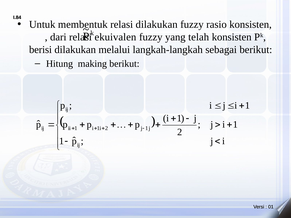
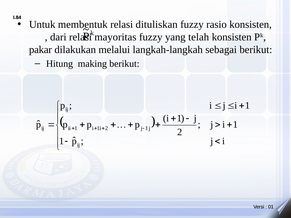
relasi dilakukan: dilakukan -> dituliskan
ekuivalen: ekuivalen -> mayoritas
berisi: berisi -> pakar
